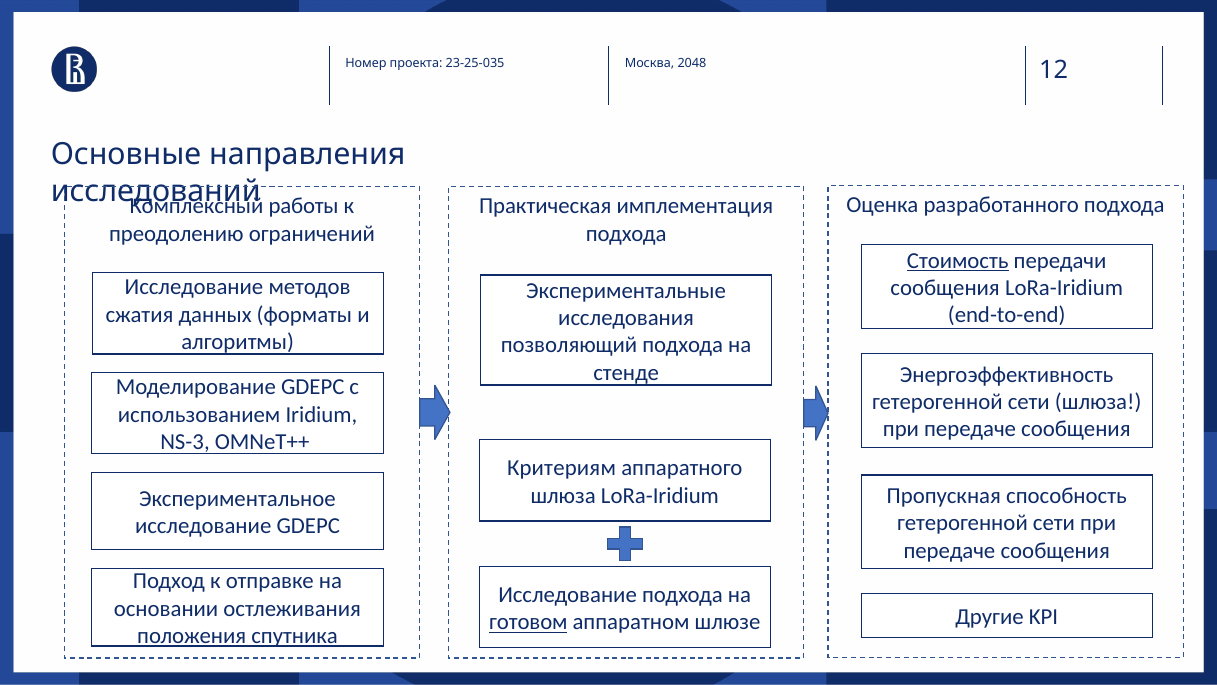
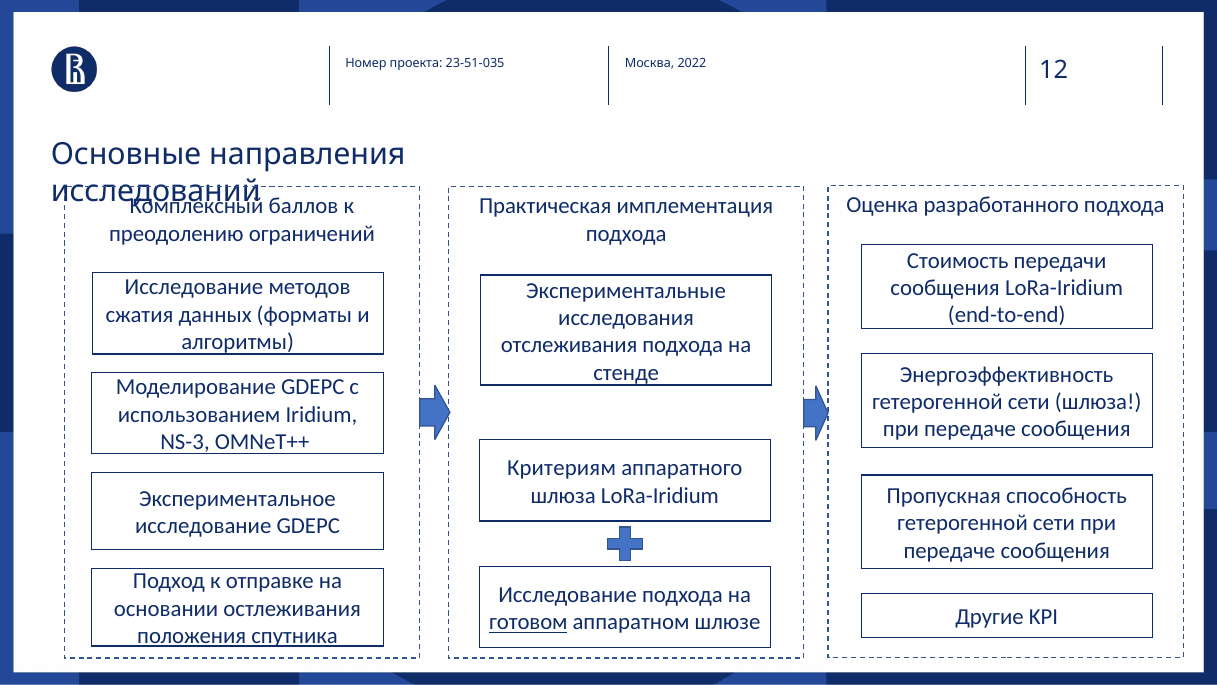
23-25-035: 23-25-035 -> 23-51-035
2048: 2048 -> 2022
работы: работы -> баллов
Стоимость underline: present -> none
позволяющий: позволяющий -> отслеживания
